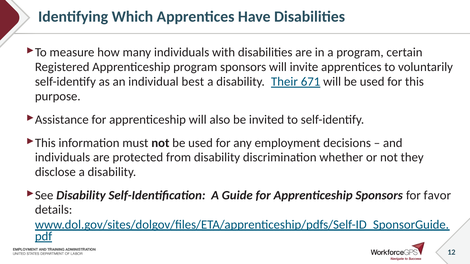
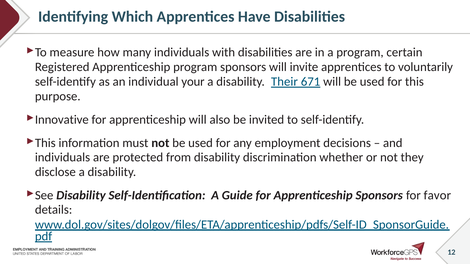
best: best -> your
Assistance: Assistance -> Innovative
